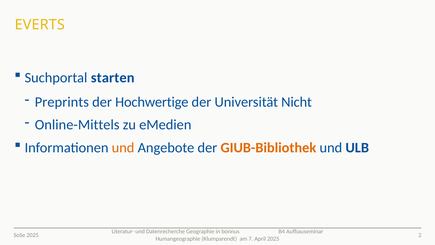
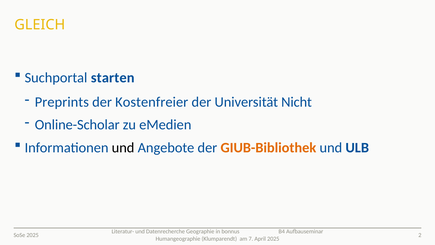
EVERTS: EVERTS -> GLEICH
Hochwertige: Hochwertige -> Kostenfreier
Online-Mittels: Online-Mittels -> Online-Scholar
und at (123, 147) colour: orange -> black
